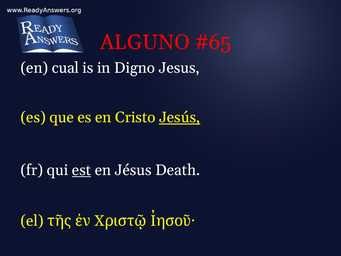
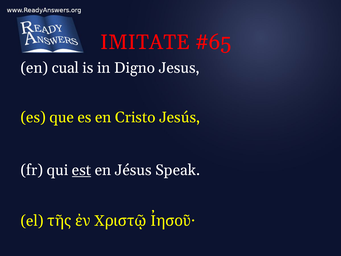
ALGUNO: ALGUNO -> IMITATE
Jesús underline: present -> none
Death: Death -> Speak
